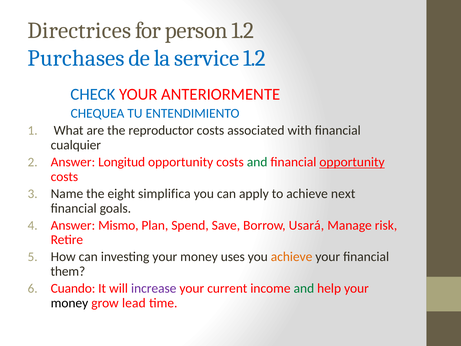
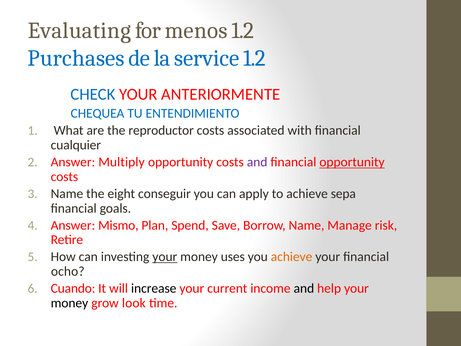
Directrices: Directrices -> Evaluating
person: person -> menos
Longitud: Longitud -> Multiply
and at (257, 162) colour: green -> purple
simplifica: simplifica -> conseguir
next: next -> sepa
Borrow Usará: Usará -> Name
your at (165, 257) underline: none -> present
them: them -> ocho
increase colour: purple -> black
and at (304, 288) colour: green -> black
lead: lead -> look
